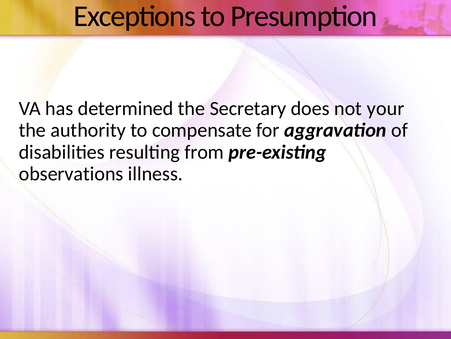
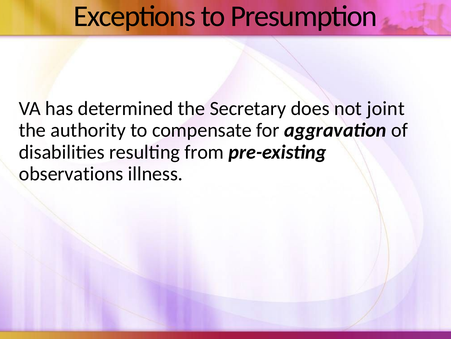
your: your -> joint
